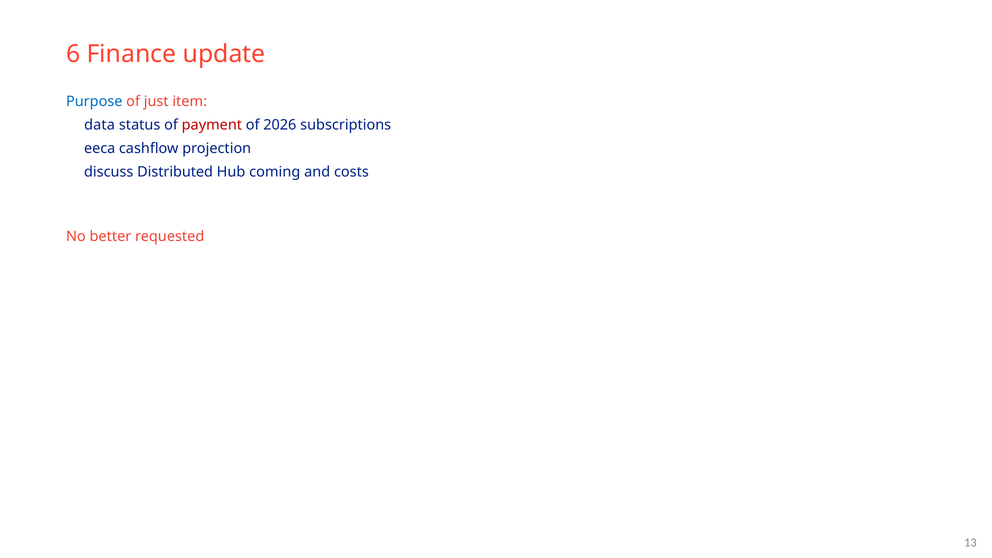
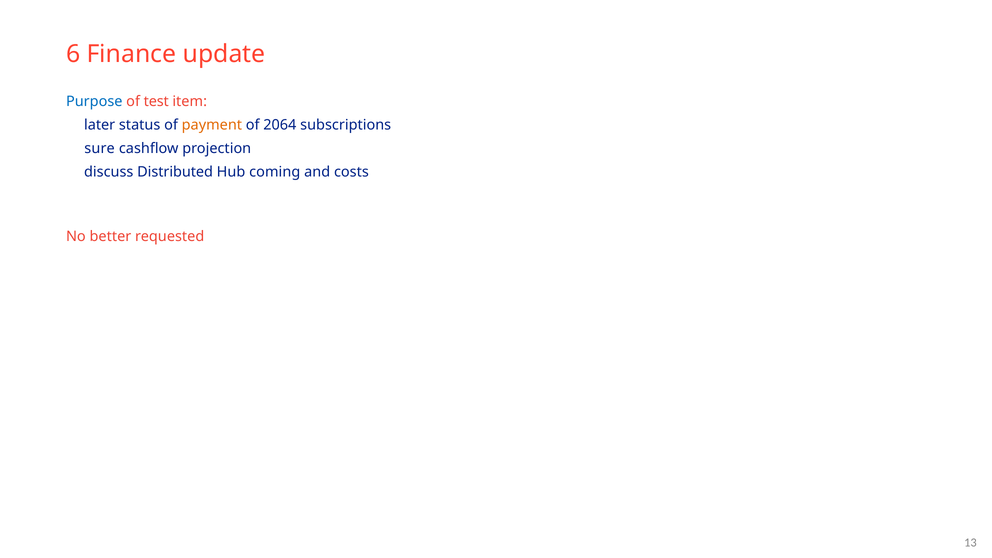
just: just -> test
data: data -> later
payment colour: red -> orange
2026: 2026 -> 2064
eeca: eeca -> sure
